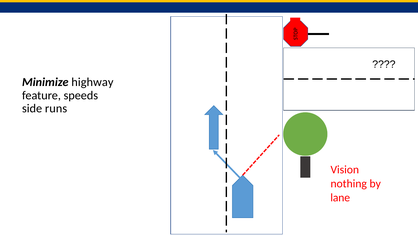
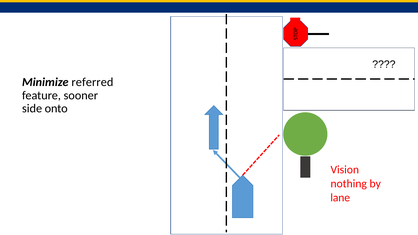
highway: highway -> referred
speeds: speeds -> sooner
runs: runs -> onto
